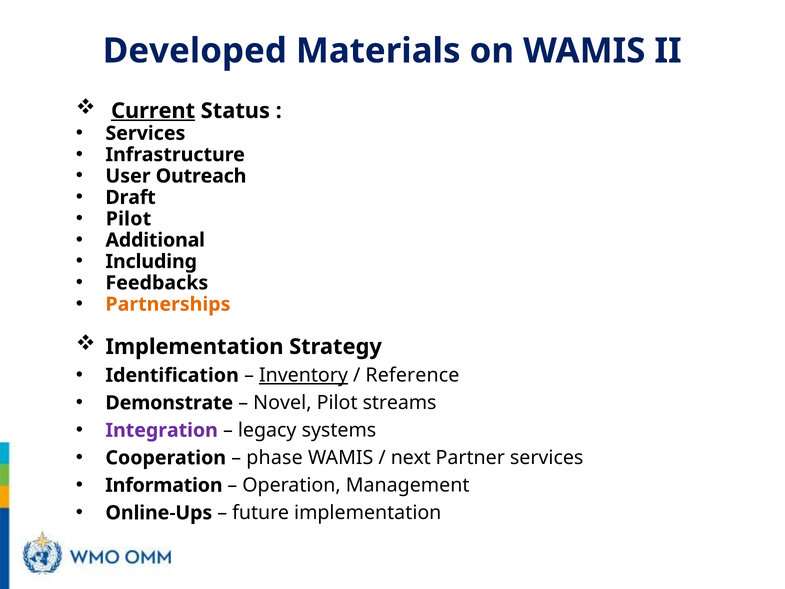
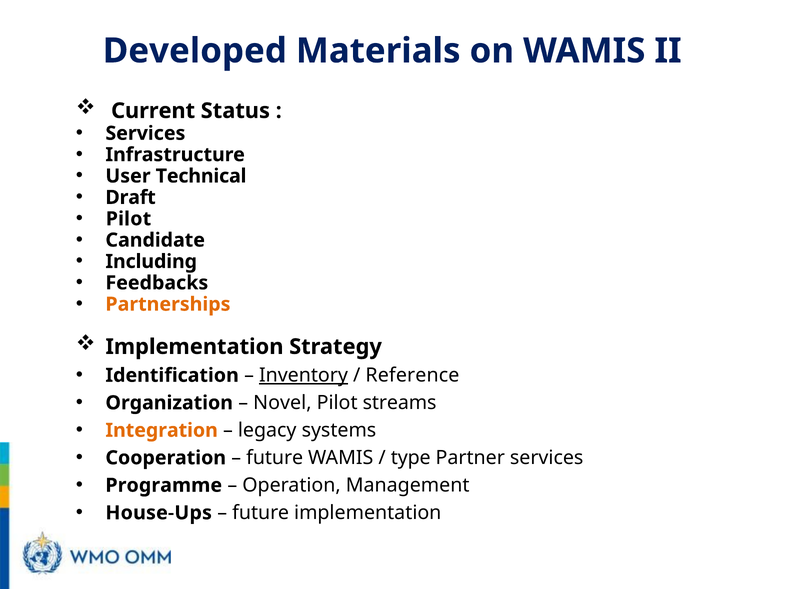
Current underline: present -> none
Outreach: Outreach -> Technical
Additional: Additional -> Candidate
Demonstrate: Demonstrate -> Organization
Integration colour: purple -> orange
phase at (275, 458): phase -> future
next: next -> type
Information: Information -> Programme
Online-Ups: Online-Ups -> House-Ups
